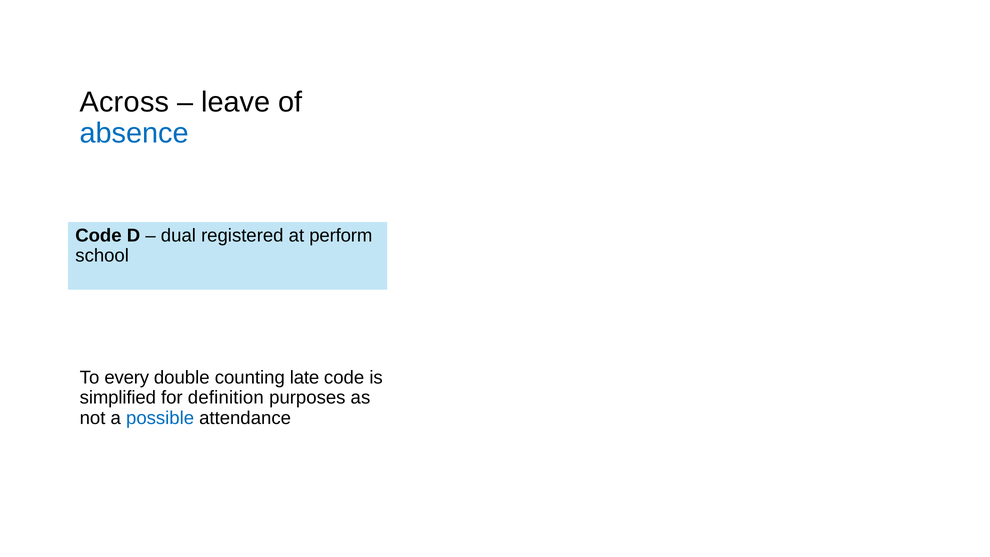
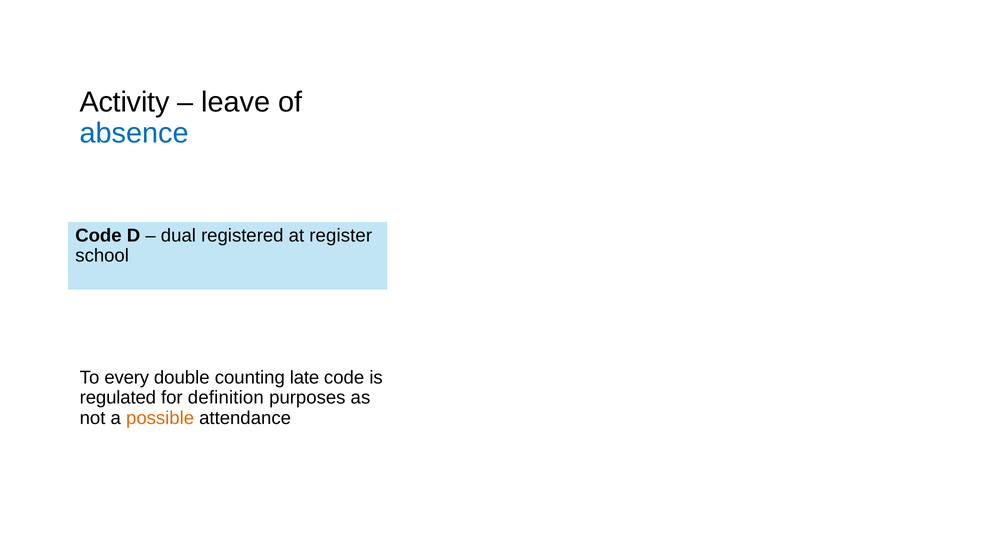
Across: Across -> Activity
perform: perform -> register
simplified: simplified -> regulated
possible colour: blue -> orange
